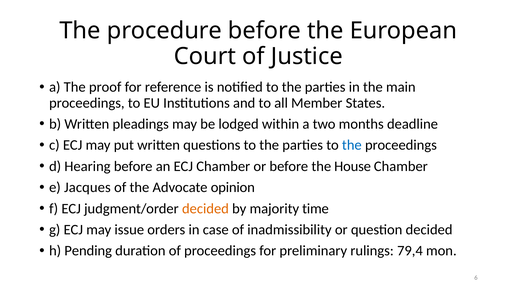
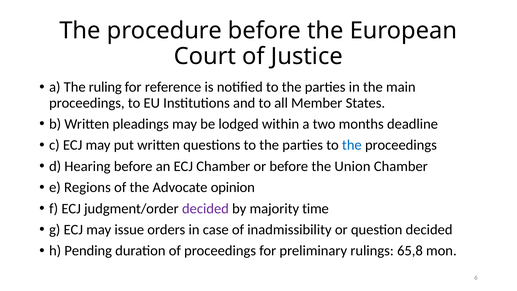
proof: proof -> ruling
House: House -> Union
Jacques: Jacques -> Regions
decided at (205, 208) colour: orange -> purple
79,4: 79,4 -> 65,8
